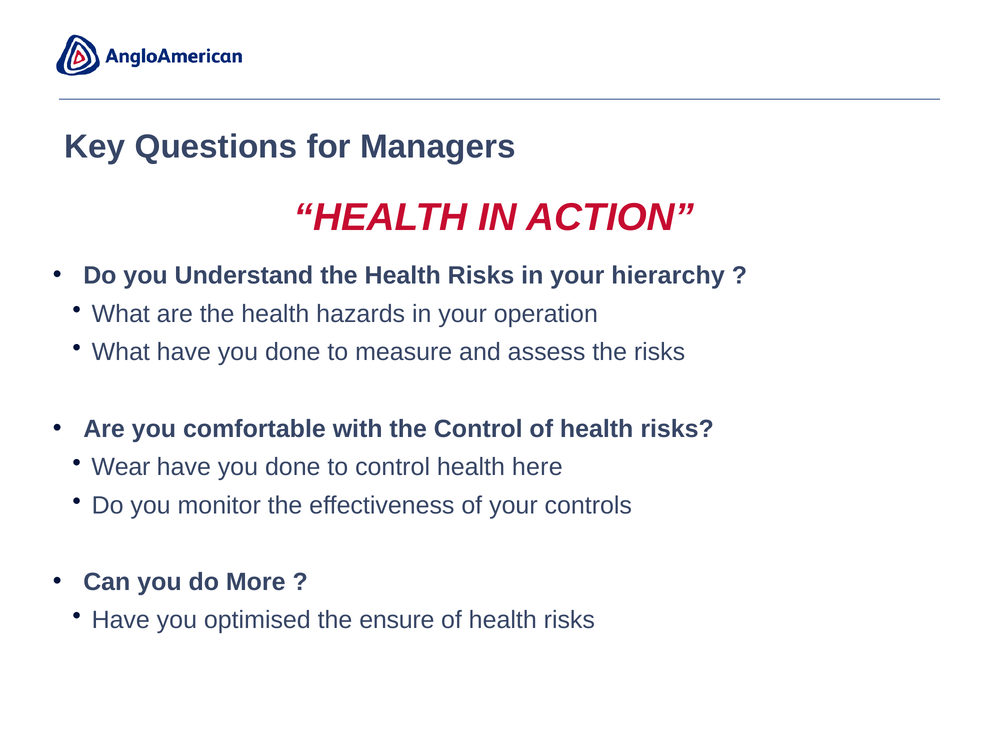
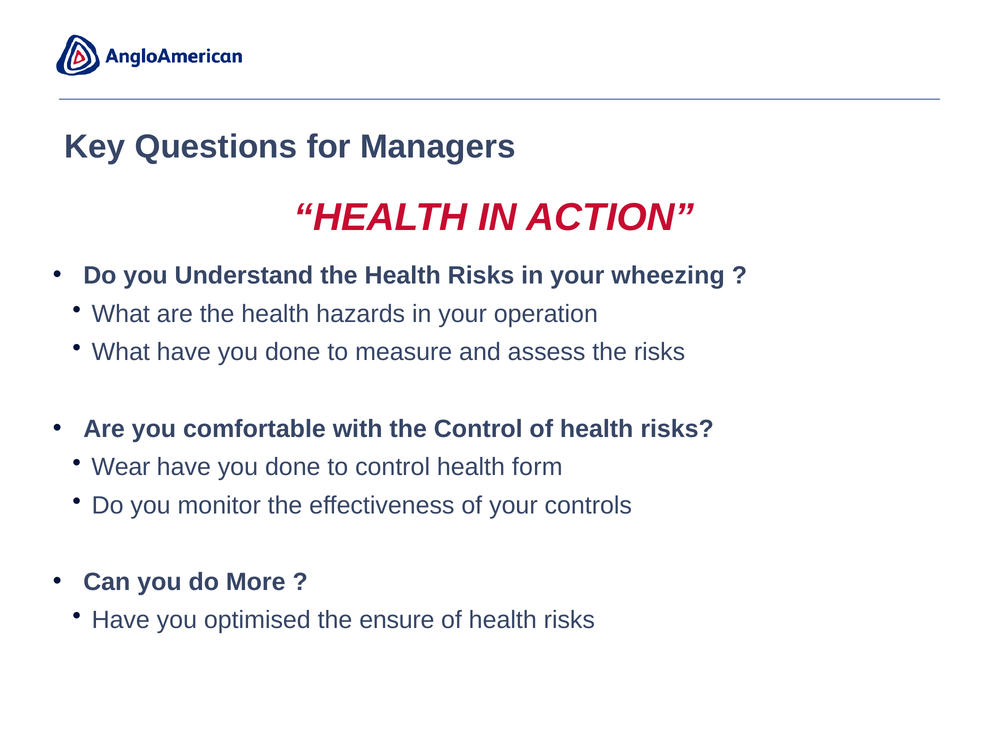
hierarchy: hierarchy -> wheezing
here: here -> form
